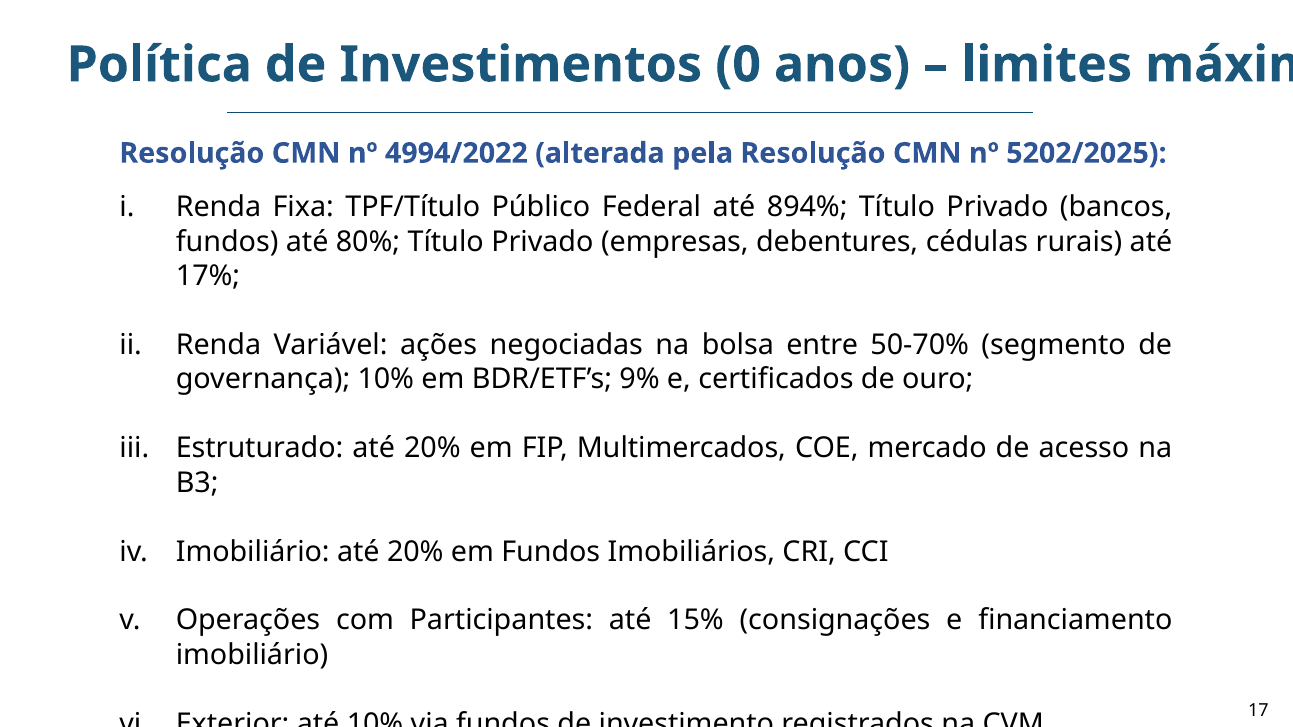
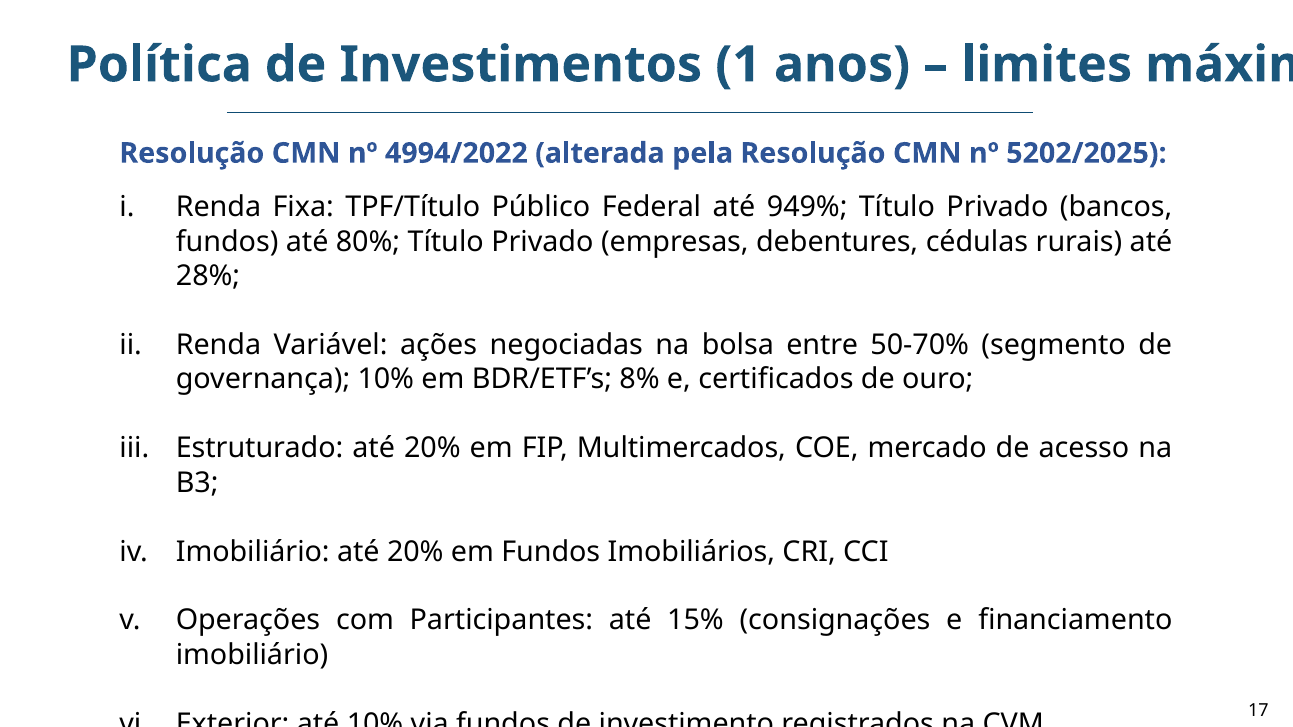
0: 0 -> 1
894%: 894% -> 949%
17%: 17% -> 28%
9%: 9% -> 8%
